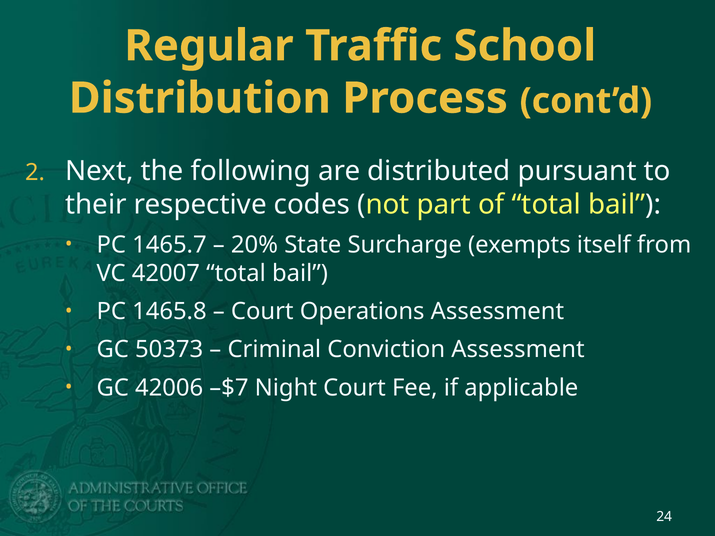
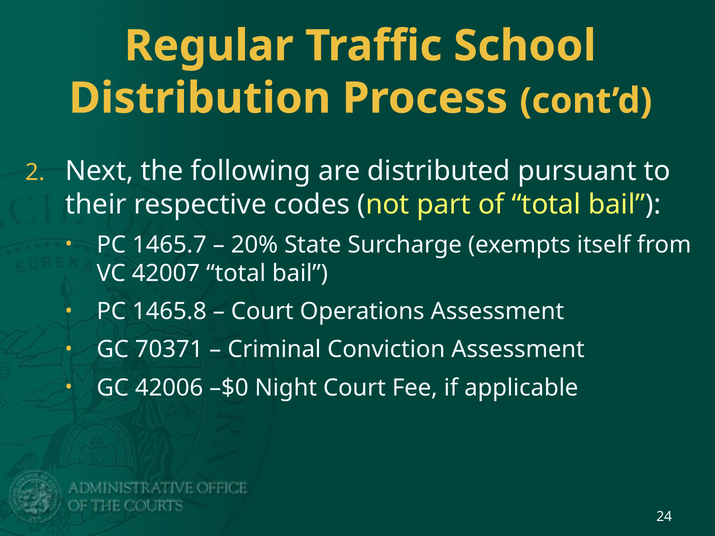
50373: 50373 -> 70371
–$7: –$7 -> –$0
